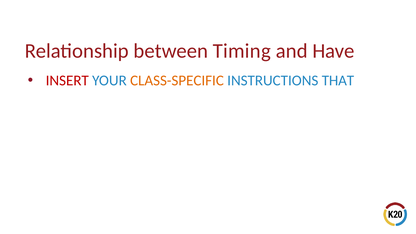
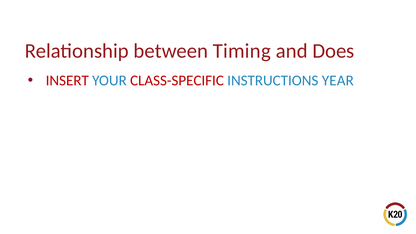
Have: Have -> Does
CLASS-SPECIFIC colour: orange -> red
THAT: THAT -> YEAR
